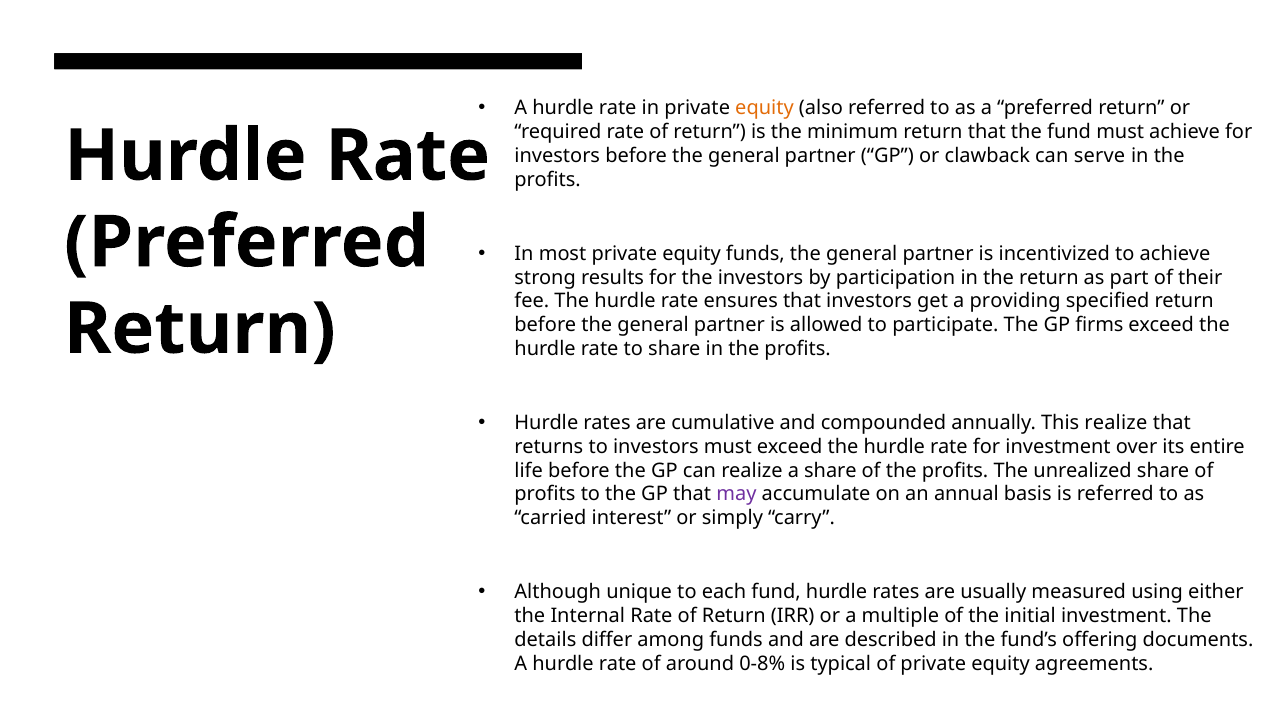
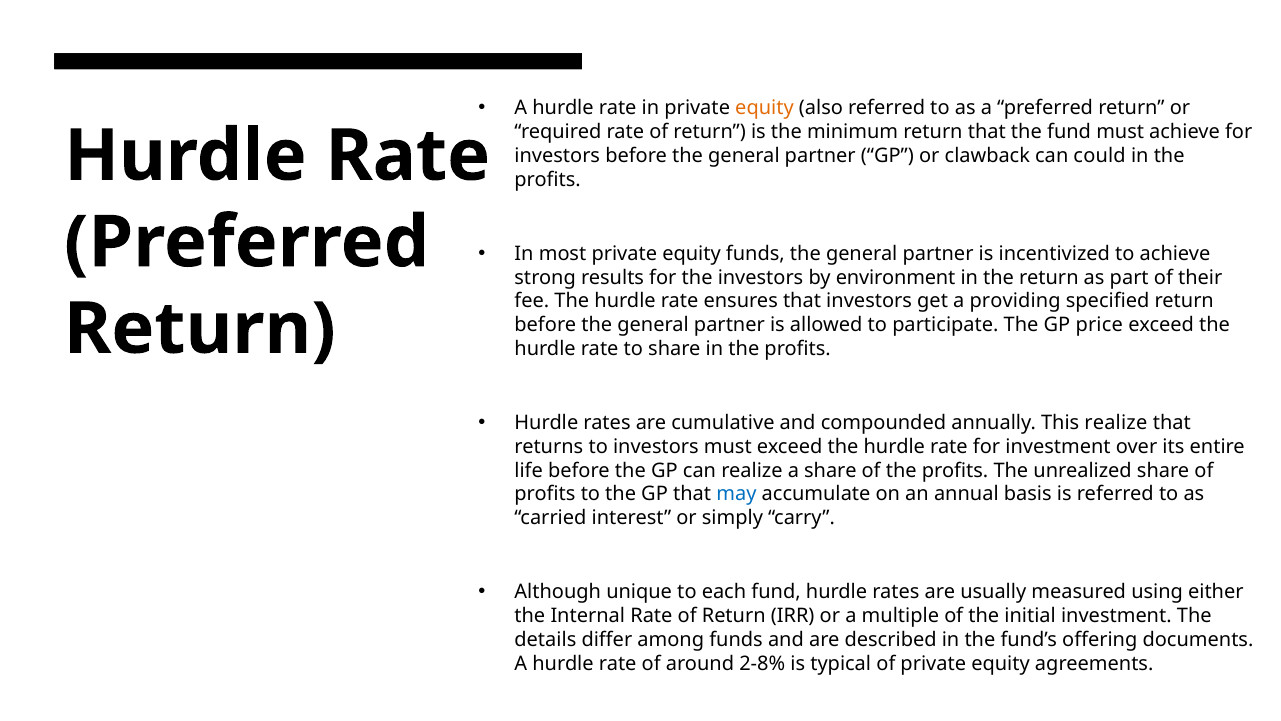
serve: serve -> could
participation: participation -> environment
firms: firms -> price
may colour: purple -> blue
0-8%: 0-8% -> 2-8%
